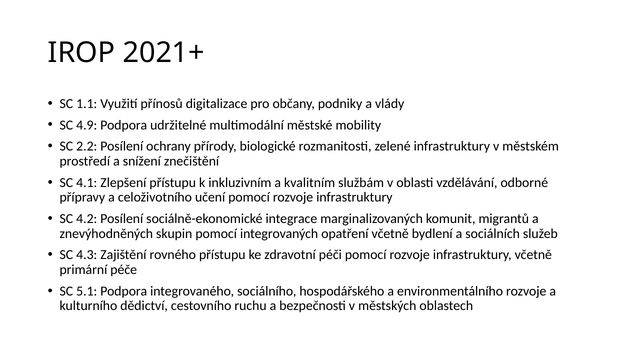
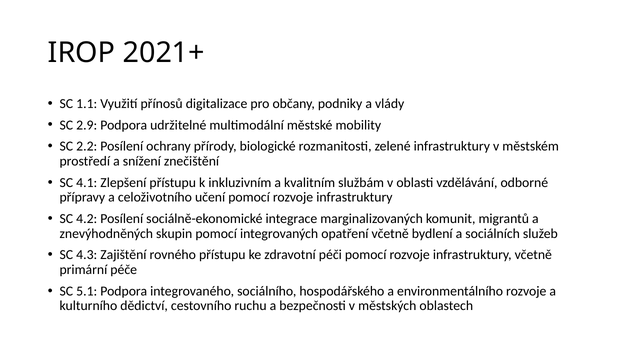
4.9: 4.9 -> 2.9
